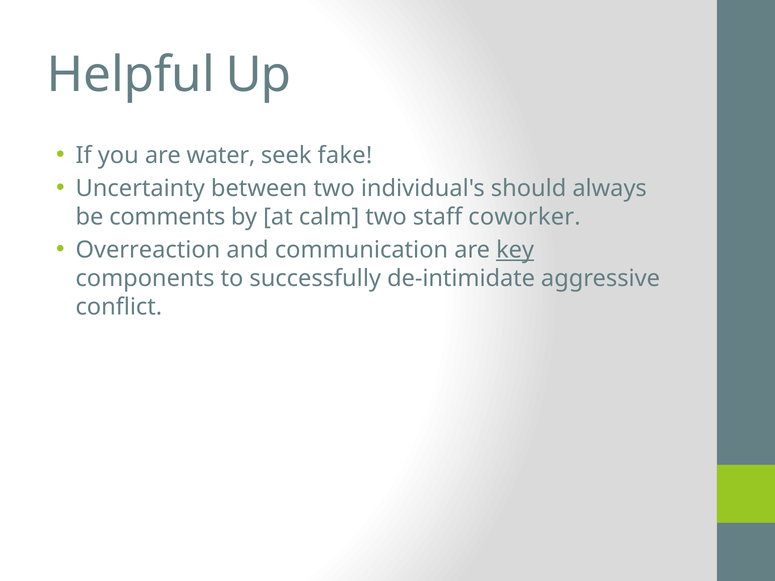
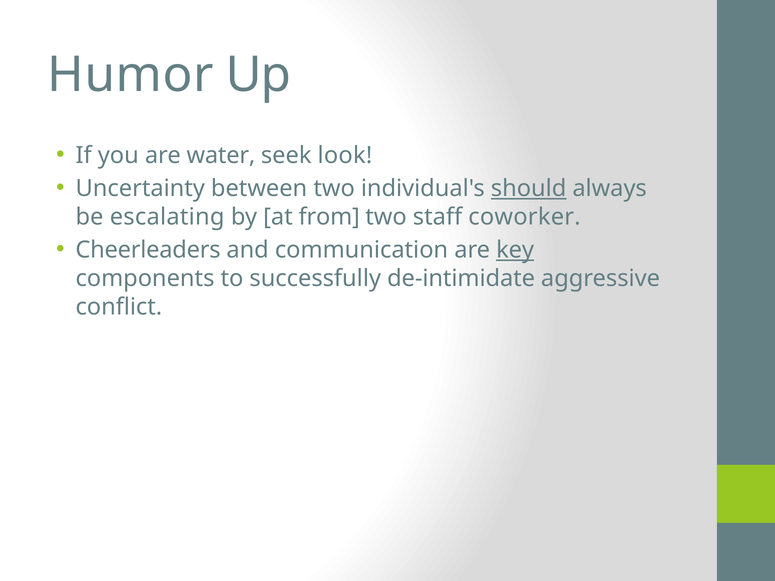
Helpful: Helpful -> Humor
fake: fake -> look
should underline: none -> present
comments: comments -> escalating
calm: calm -> from
Overreaction: Overreaction -> Cheerleaders
